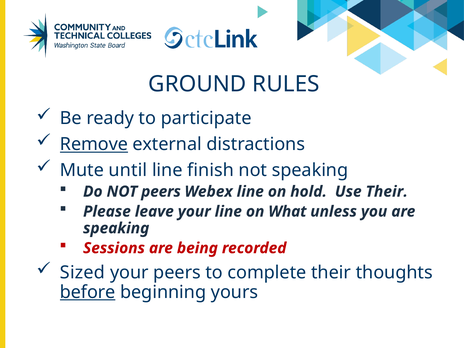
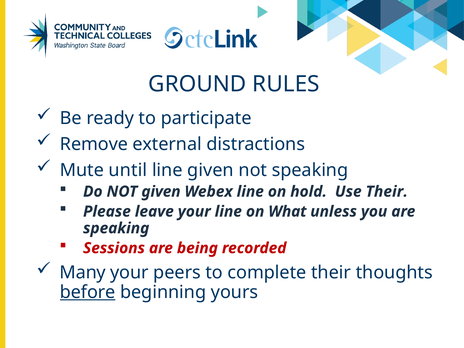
Remove underline: present -> none
line finish: finish -> given
NOT peers: peers -> given
Sized: Sized -> Many
